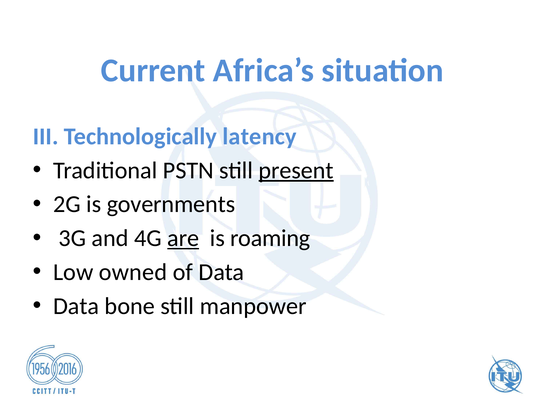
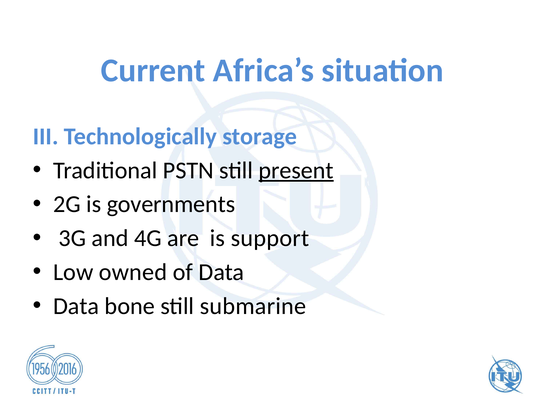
latency: latency -> storage
are underline: present -> none
roaming: roaming -> support
manpower: manpower -> submarine
